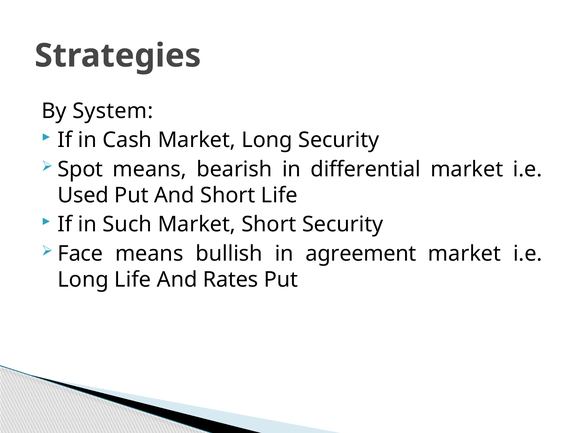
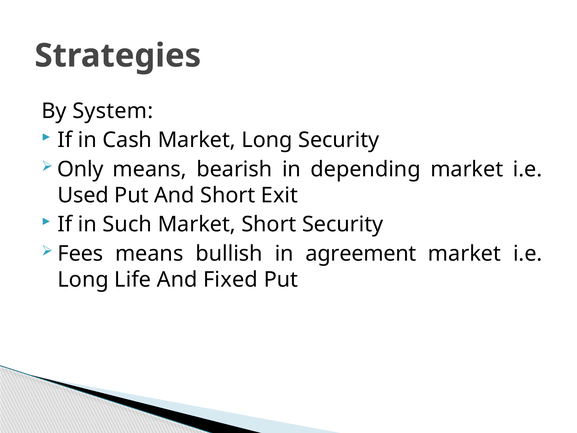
Spot: Spot -> Only
differential: differential -> depending
Short Life: Life -> Exit
Face: Face -> Fees
Rates: Rates -> Fixed
